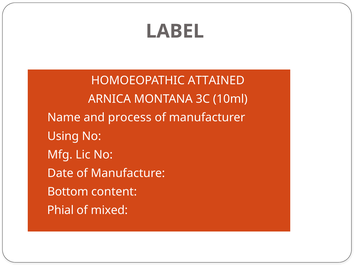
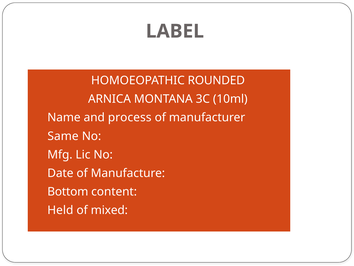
ATTAINED: ATTAINED -> ROUNDED
Using: Using -> Same
Phial: Phial -> Held
